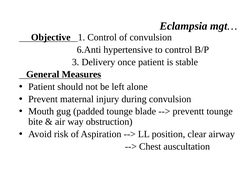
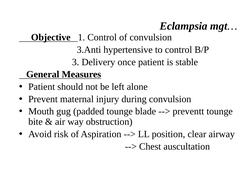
6.Anti: 6.Anti -> 3.Anti
